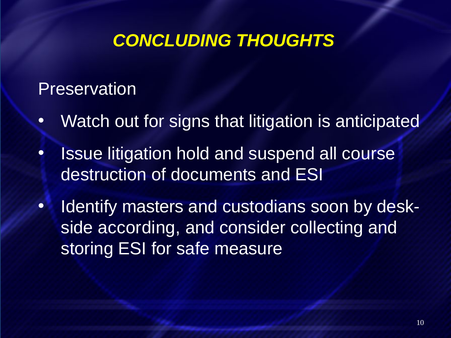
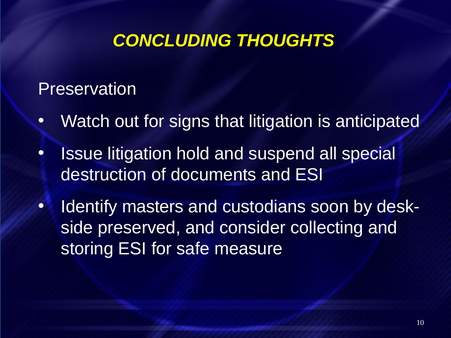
course: course -> special
according: according -> preserved
